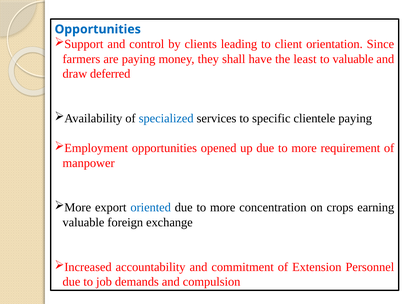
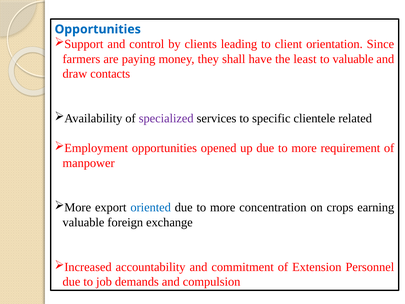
deferred: deferred -> contacts
specialized colour: blue -> purple
clientele paying: paying -> related
